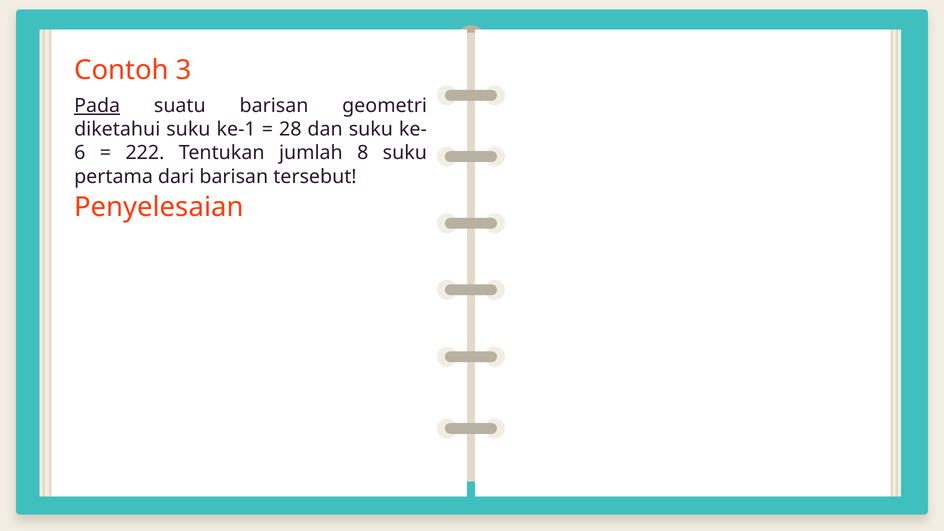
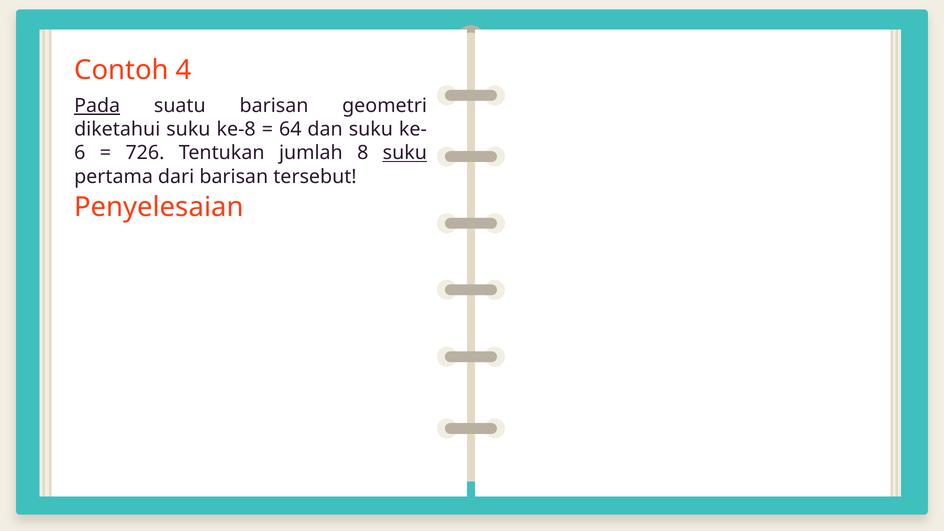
3: 3 -> 4
ke-1: ke-1 -> ke-8
28: 28 -> 64
222: 222 -> 726
suku at (405, 153) underline: none -> present
